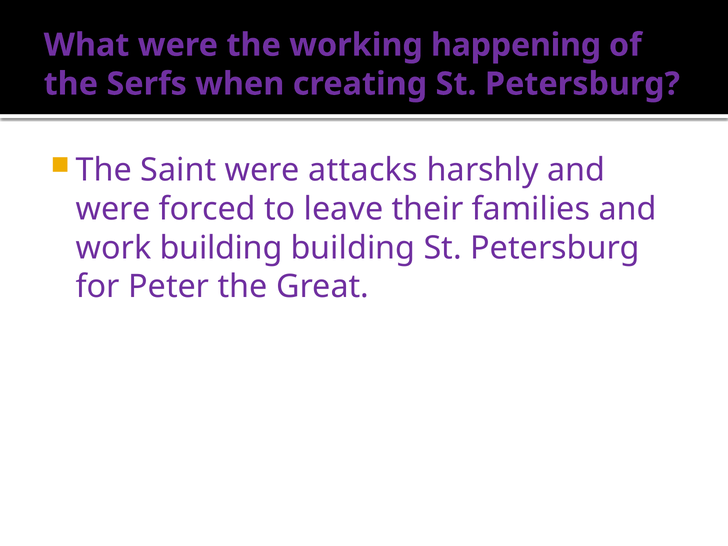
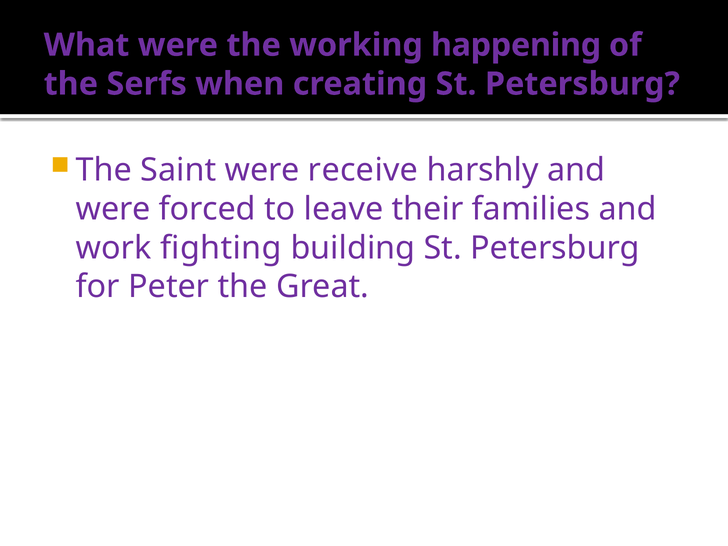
attacks: attacks -> receive
work building: building -> fighting
